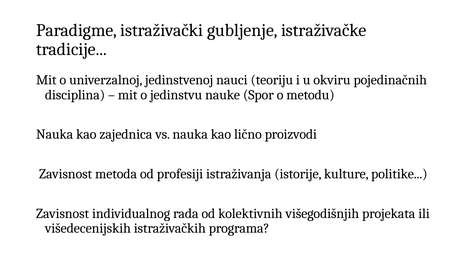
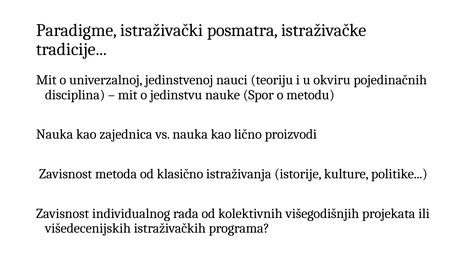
gubljenje: gubljenje -> posmatra
profesiji: profesiji -> klasično
